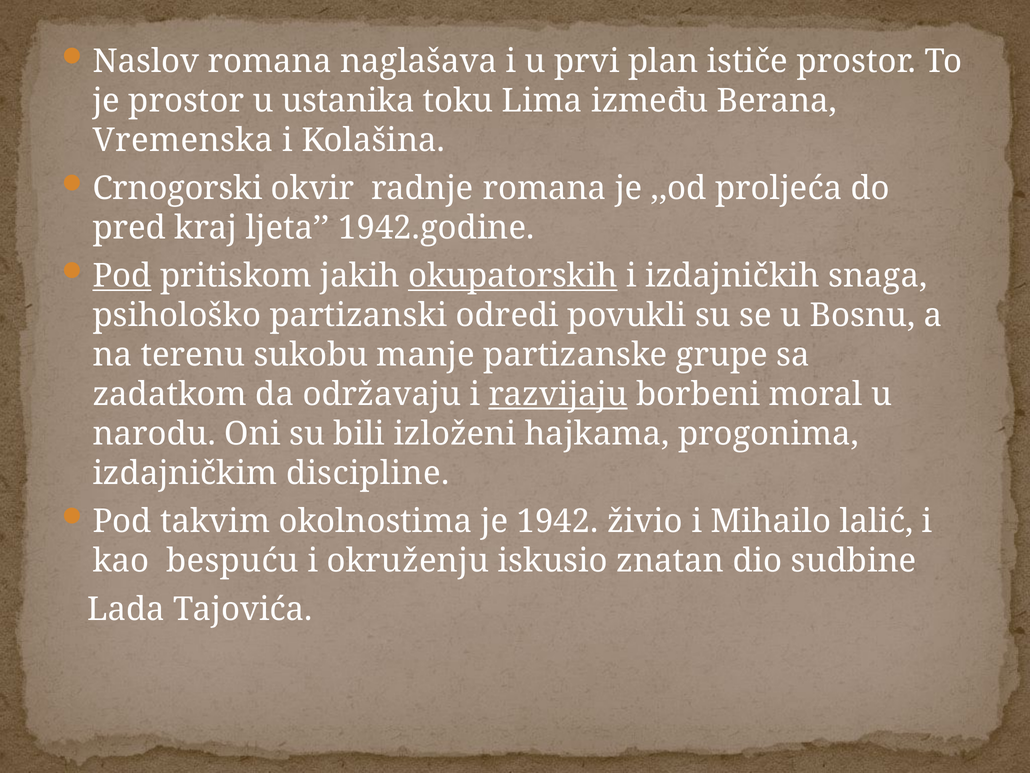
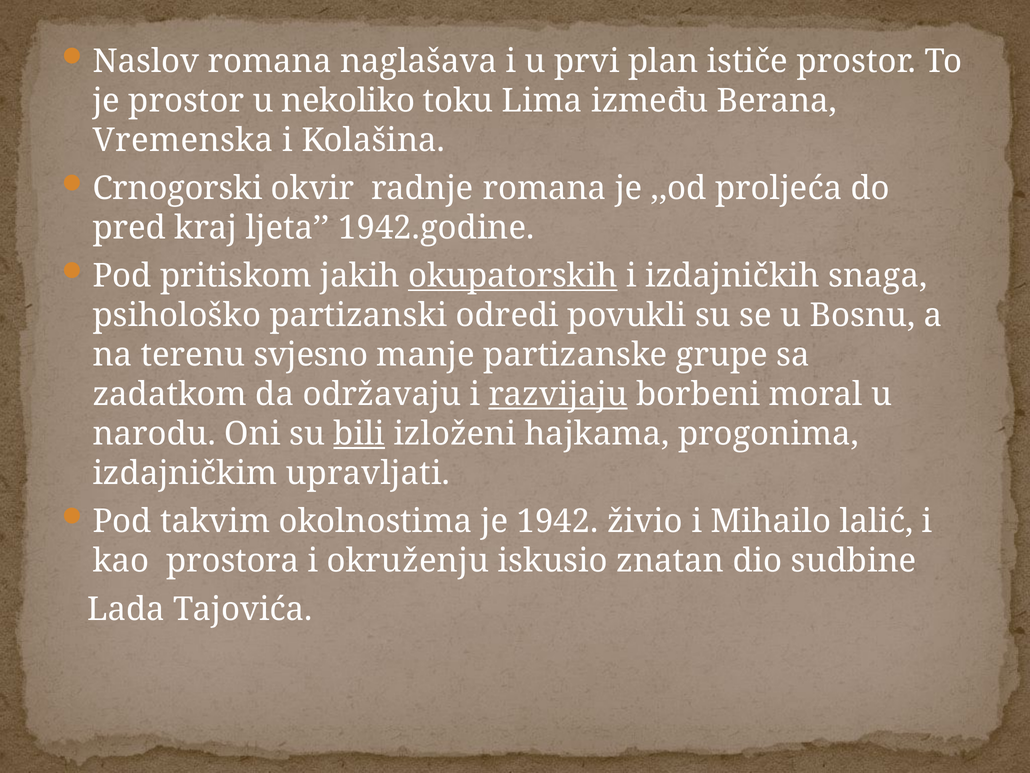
ustanika: ustanika -> nekoliko
Pod at (122, 276) underline: present -> none
sukobu: sukobu -> svjesno
bili underline: none -> present
discipline: discipline -> upravljati
bespuću: bespuću -> prostora
